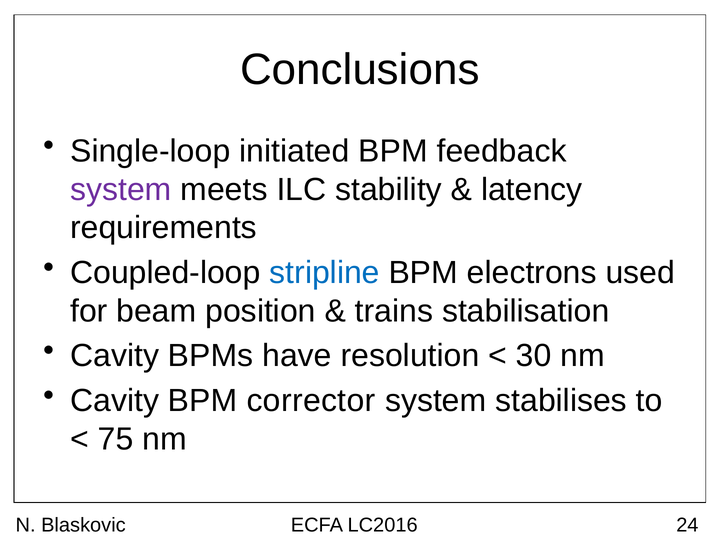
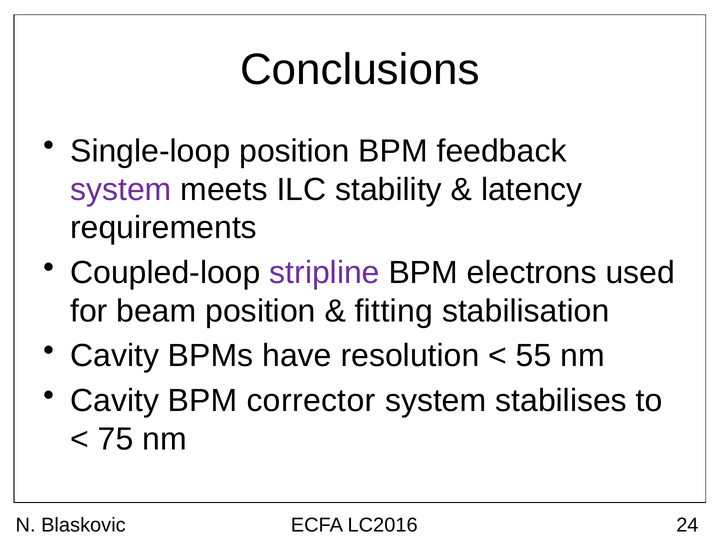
Single-loop initiated: initiated -> position
stripline colour: blue -> purple
trains: trains -> fitting
30: 30 -> 55
